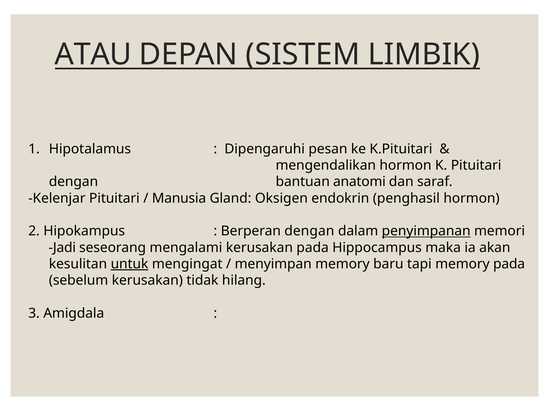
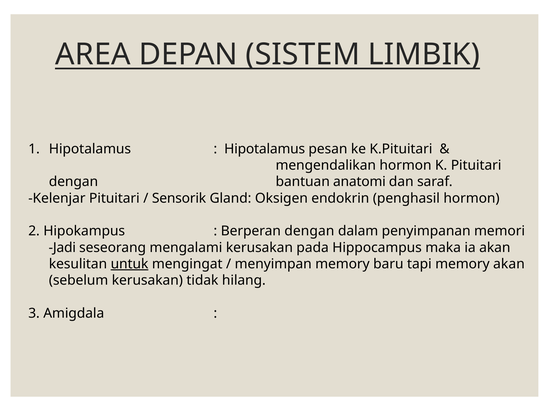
ATAU: ATAU -> AREA
Dipengaruhi at (265, 149): Dipengaruhi -> Hipotalamus
Manusia: Manusia -> Sensorik
penyimpanan underline: present -> none
memory pada: pada -> akan
